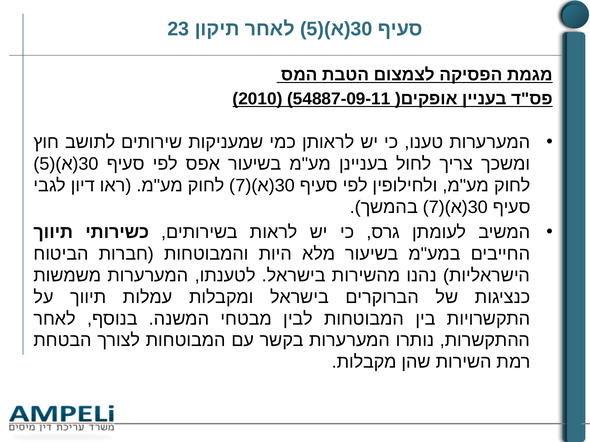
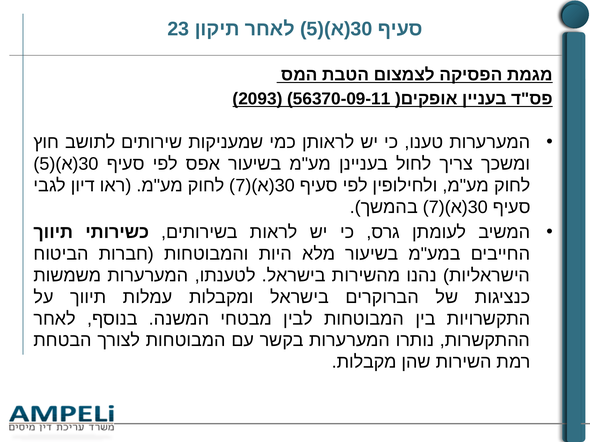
2010: 2010 -> 2093
54887-09-11: 54887-09-11 -> 56370-09-11
